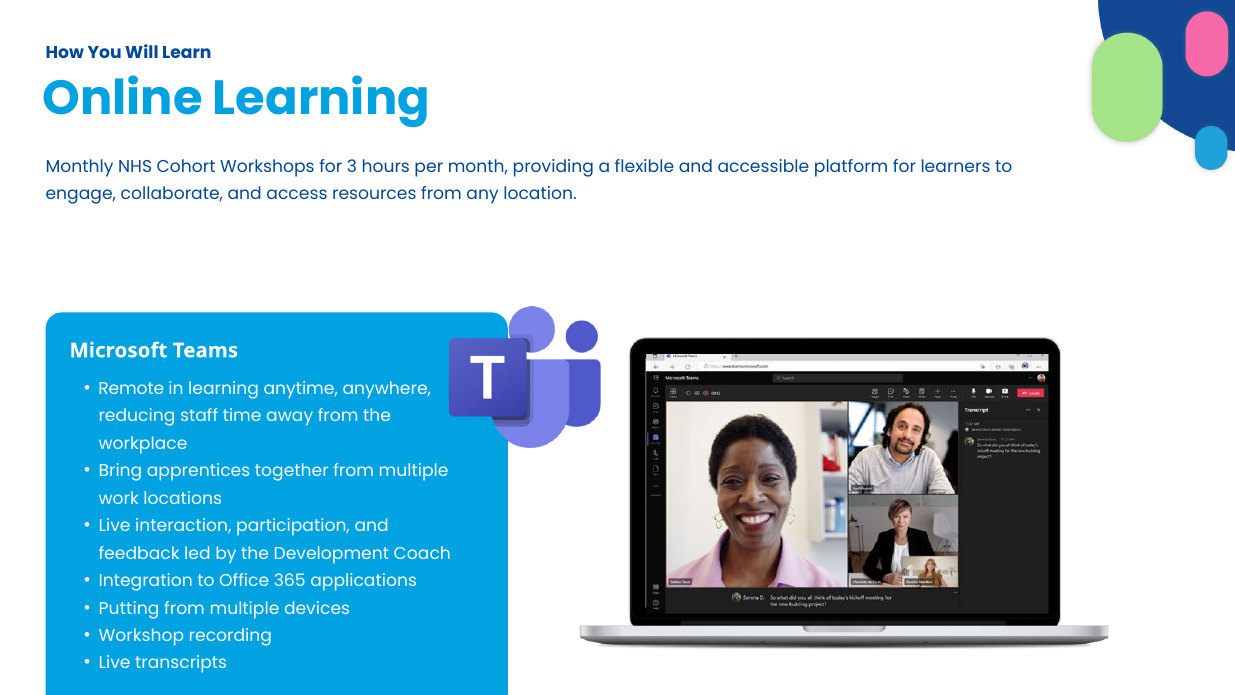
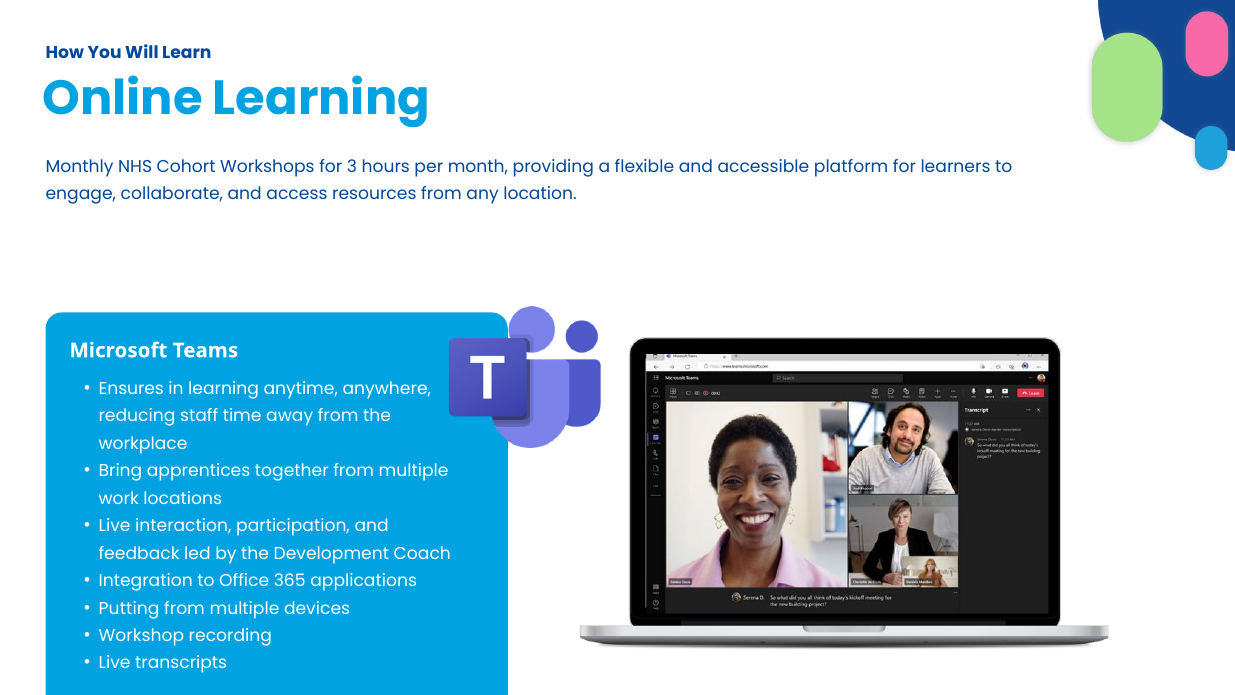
Remote: Remote -> Ensures
